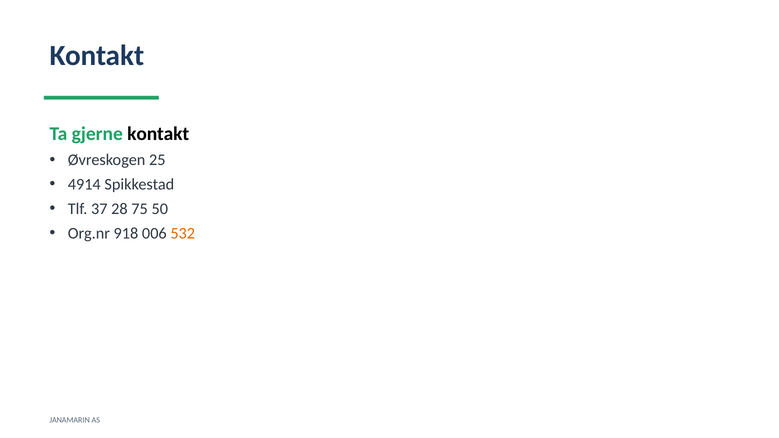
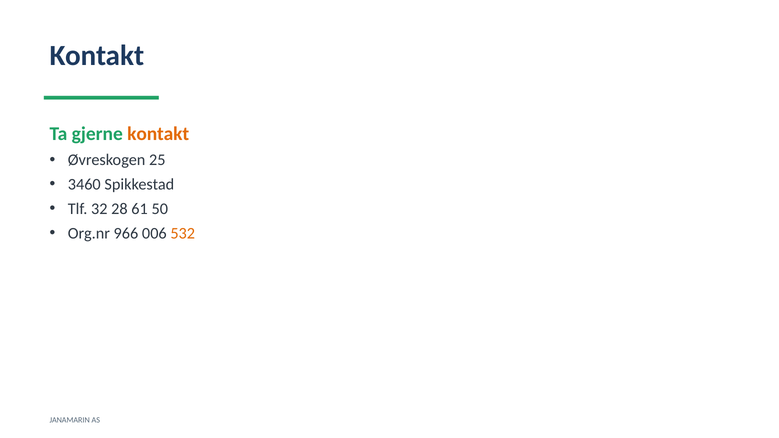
kontakt at (158, 134) colour: black -> orange
4914: 4914 -> 3460
37: 37 -> 32
75: 75 -> 61
918: 918 -> 966
